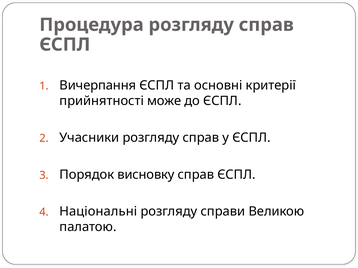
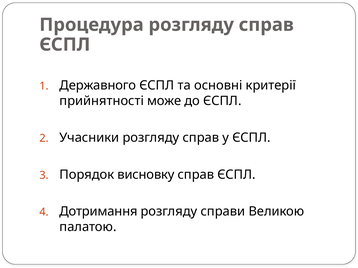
Вичерпання: Вичерпання -> Державного
Національні: Національні -> Дотримання
